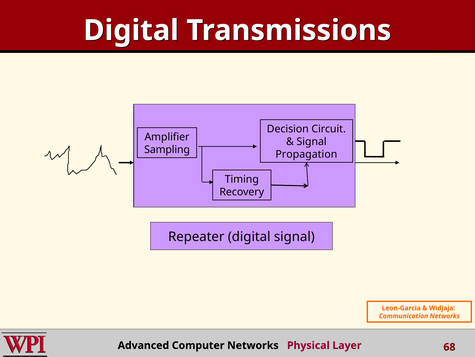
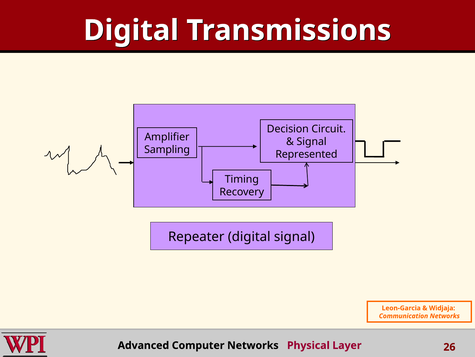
Propagation: Propagation -> Represented
68: 68 -> 26
